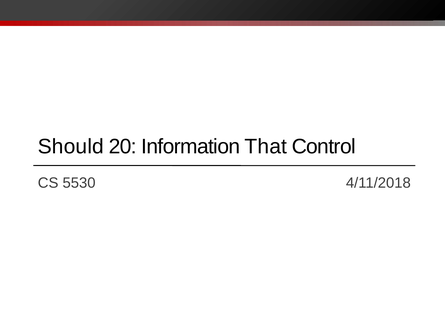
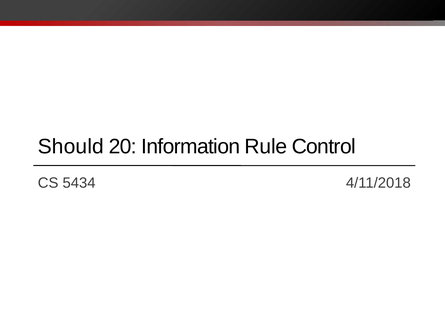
That: That -> Rule
5530: 5530 -> 5434
